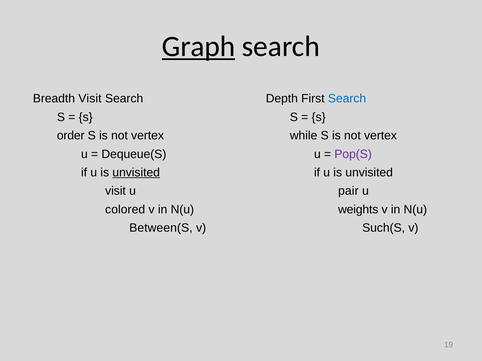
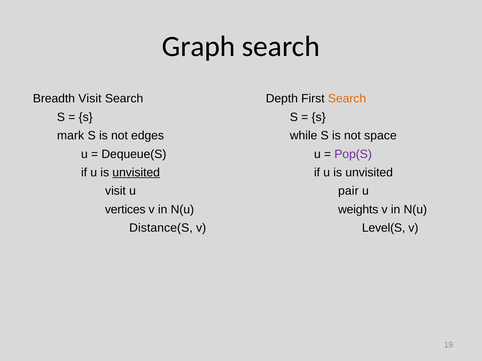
Graph underline: present -> none
Search at (347, 99) colour: blue -> orange
order: order -> mark
vertex at (148, 136): vertex -> edges
vertex at (381, 136): vertex -> space
colored: colored -> vertices
Between(S: Between(S -> Distance(S
Such(S: Such(S -> Level(S
